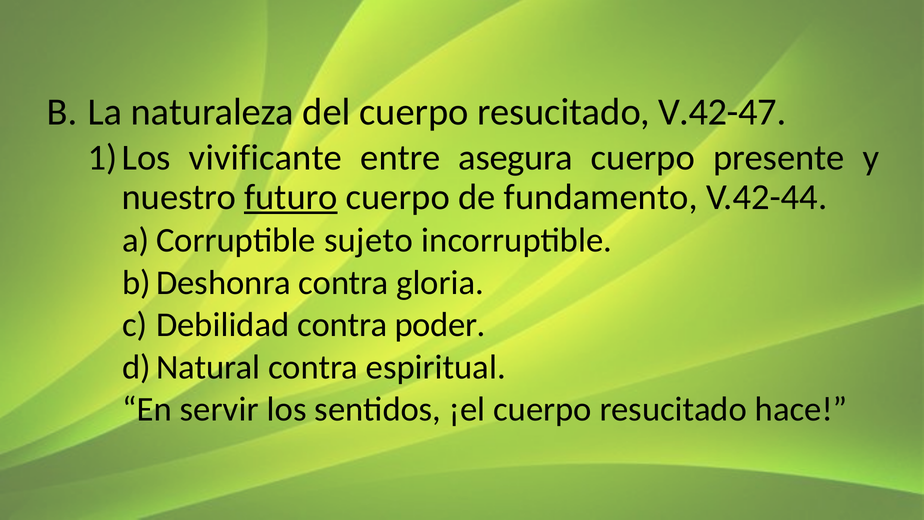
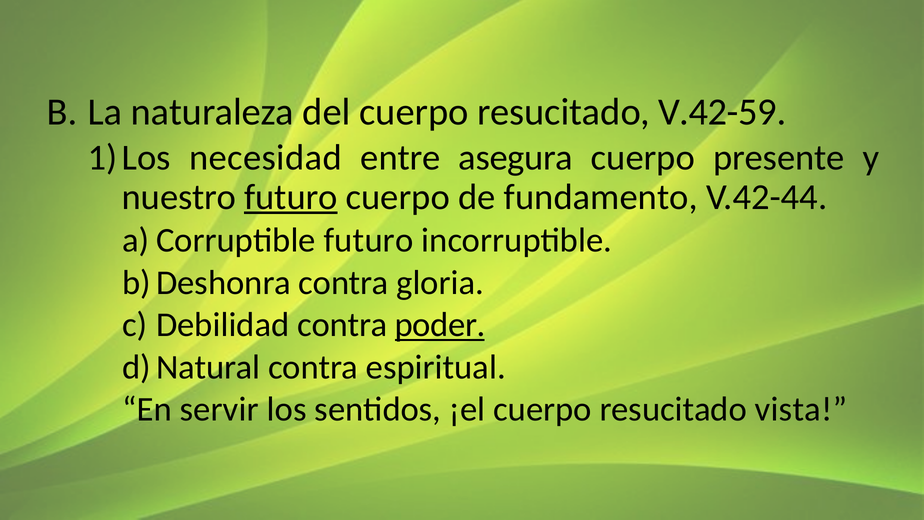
V.42-47: V.42-47 -> V.42-59
vivificante: vivificante -> necesidad
sujeto at (368, 240): sujeto -> futuro
poder underline: none -> present
hace: hace -> vista
